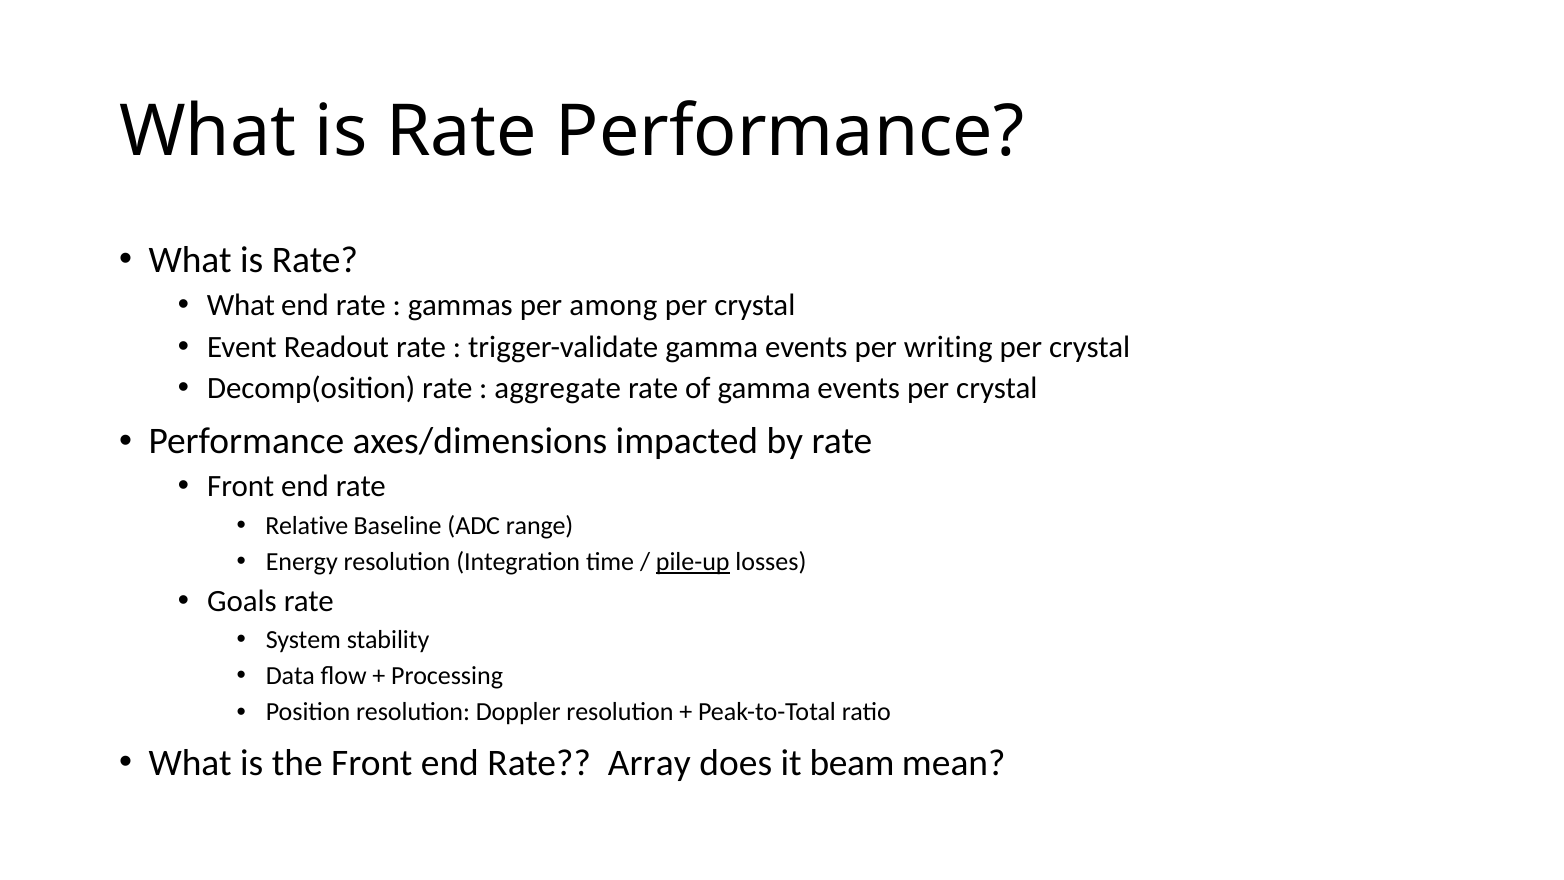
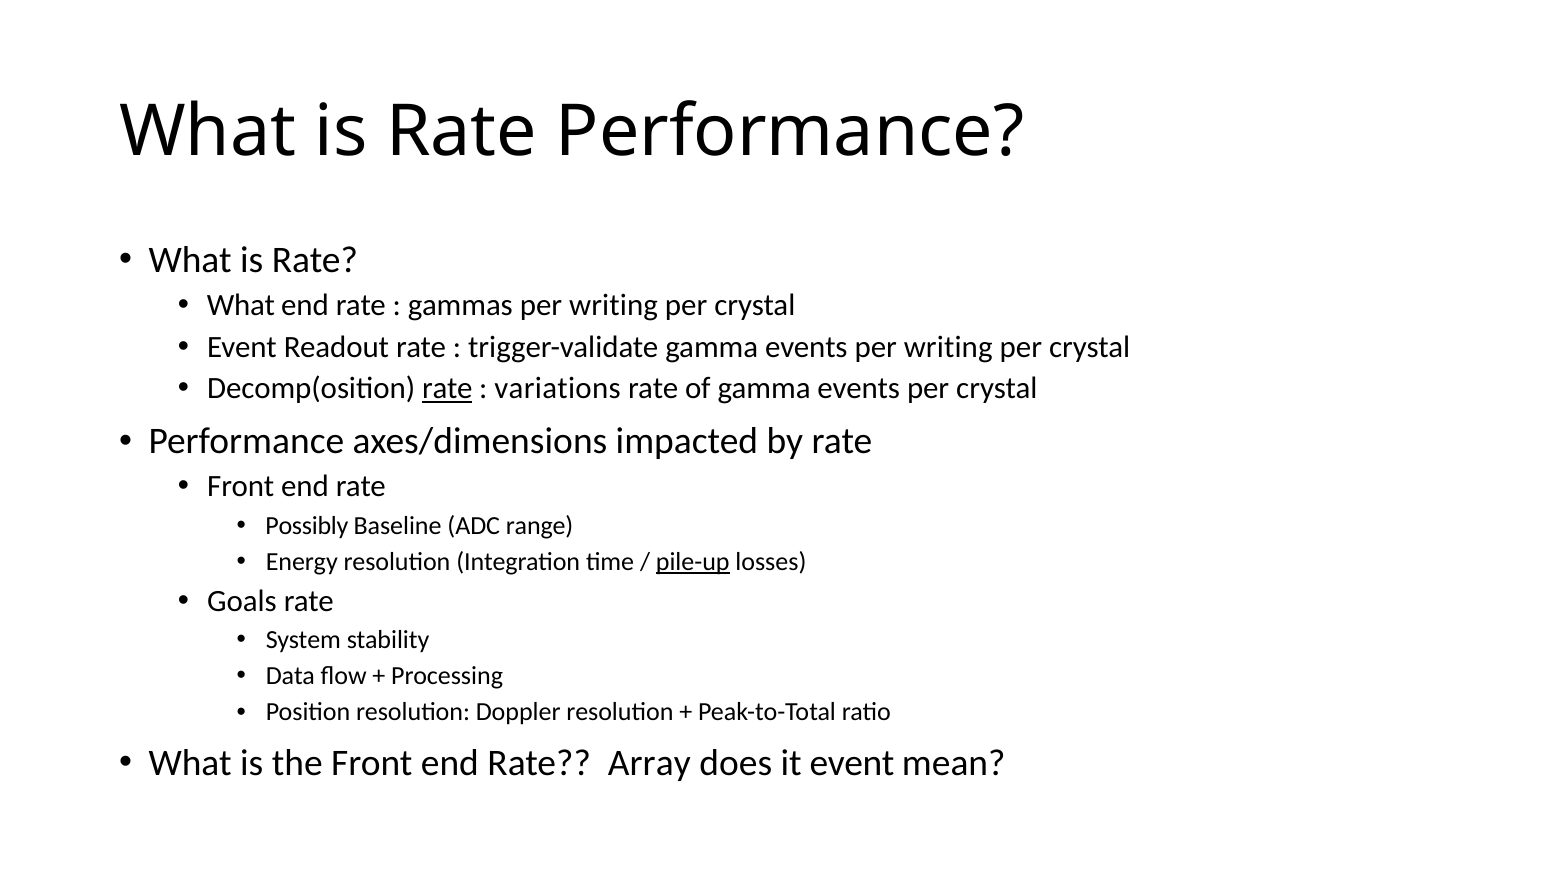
gammas per among: among -> writing
rate at (447, 388) underline: none -> present
aggregate: aggregate -> variations
Relative: Relative -> Possibly
it beam: beam -> event
